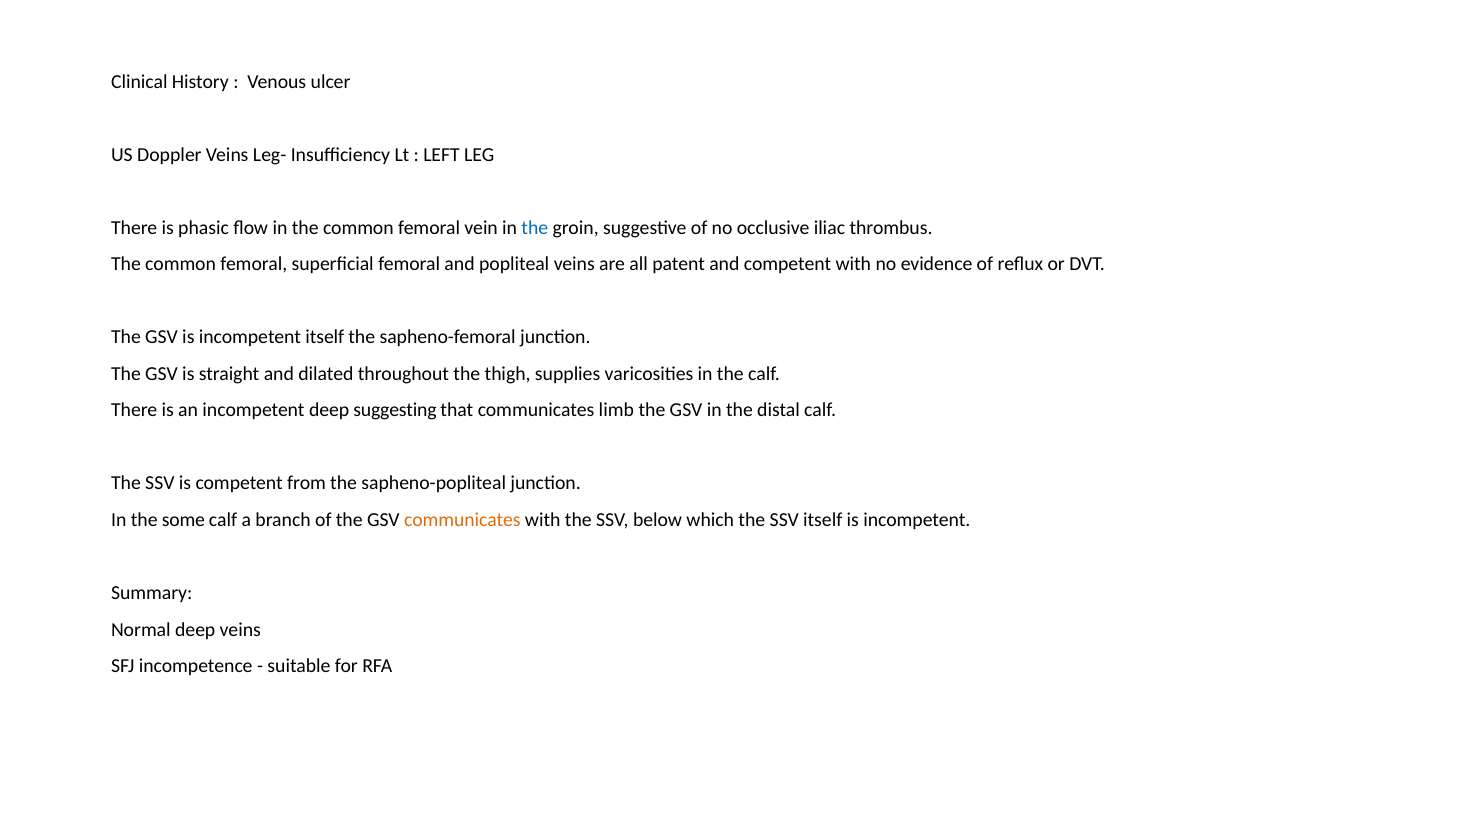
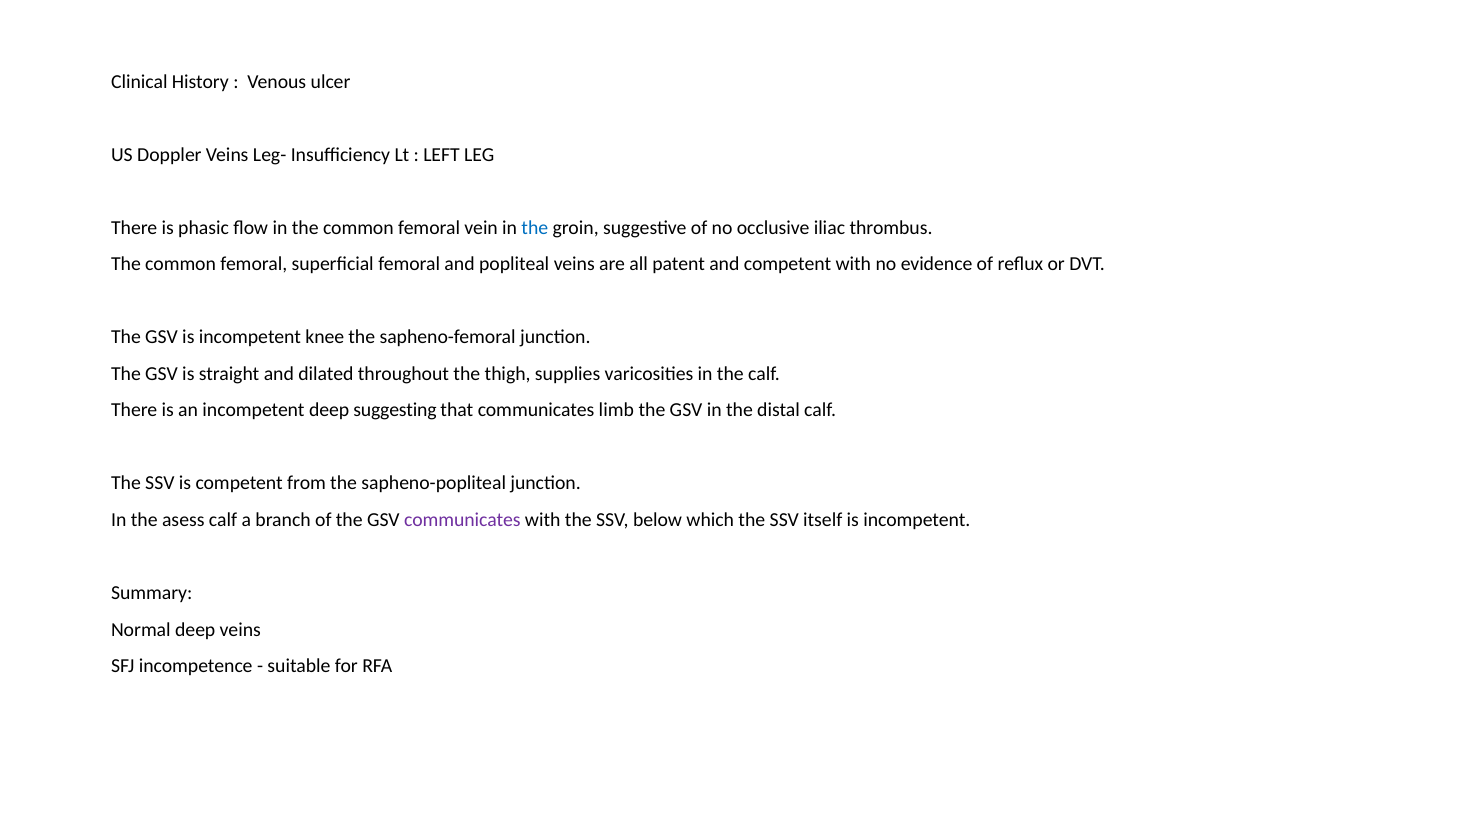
incompetent itself: itself -> knee
some: some -> asess
communicates at (462, 520) colour: orange -> purple
